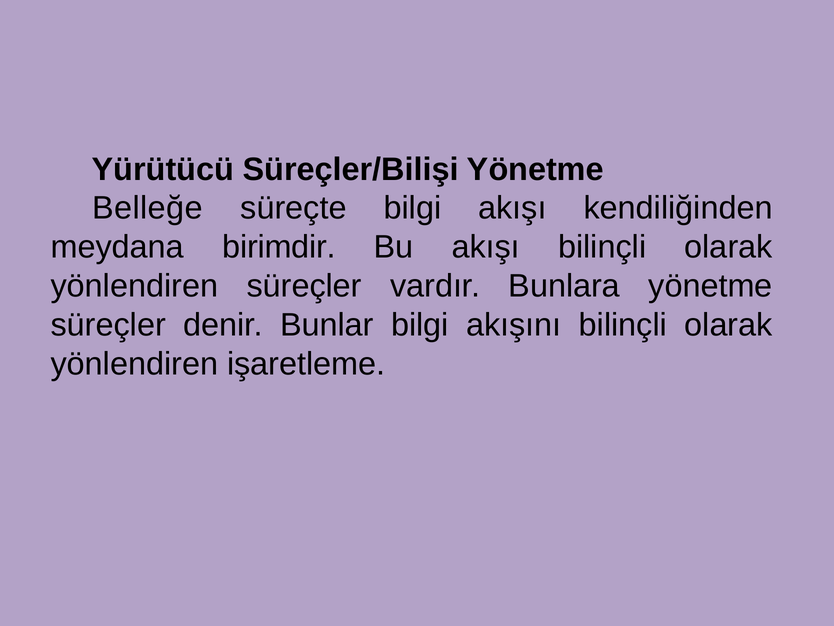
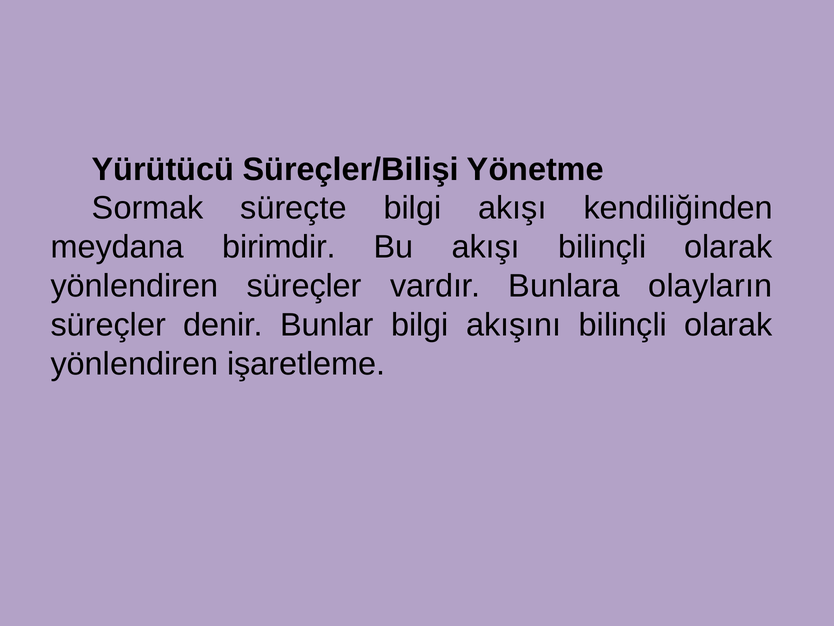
Belleğe: Belleğe -> Sormak
Bunlara yönetme: yönetme -> olayların
